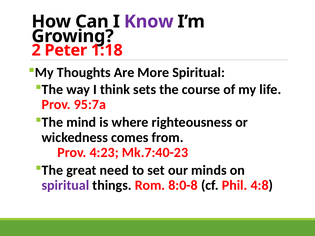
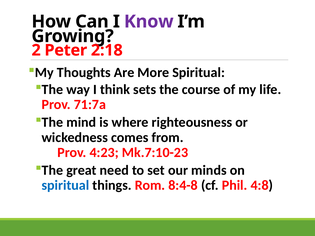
1:18: 1:18 -> 2:18
95:7a: 95:7a -> 71:7a
Mk.7:40-23: Mk.7:40-23 -> Mk.7:10-23
spiritual at (65, 186) colour: purple -> blue
8:0-8: 8:0-8 -> 8:4-8
